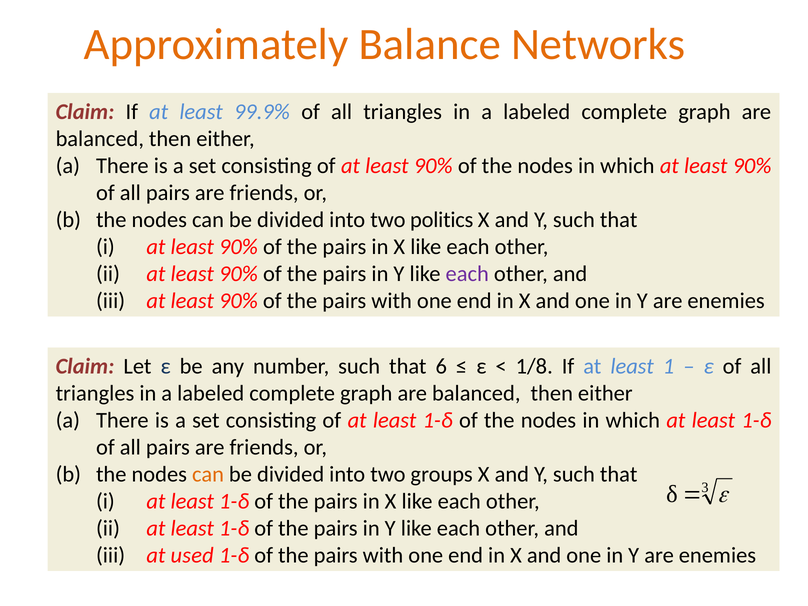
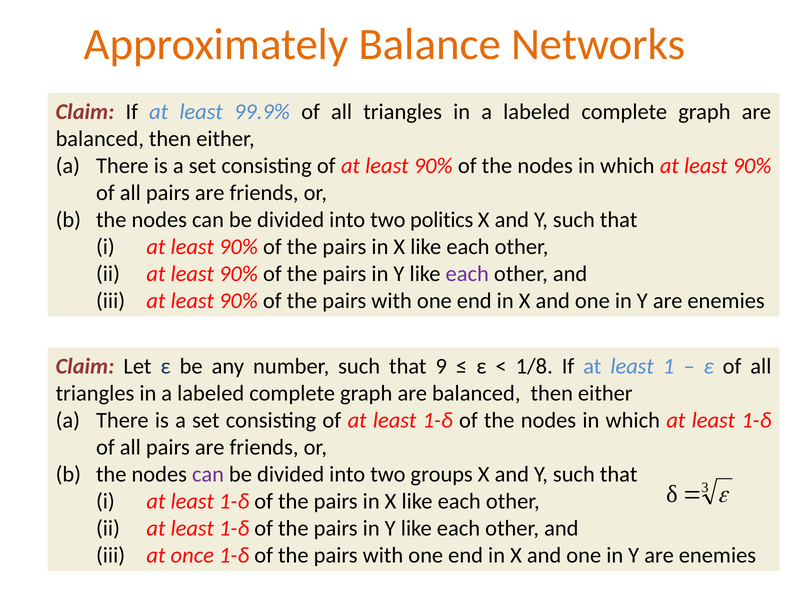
6: 6 -> 9
can at (208, 474) colour: orange -> purple
used: used -> once
